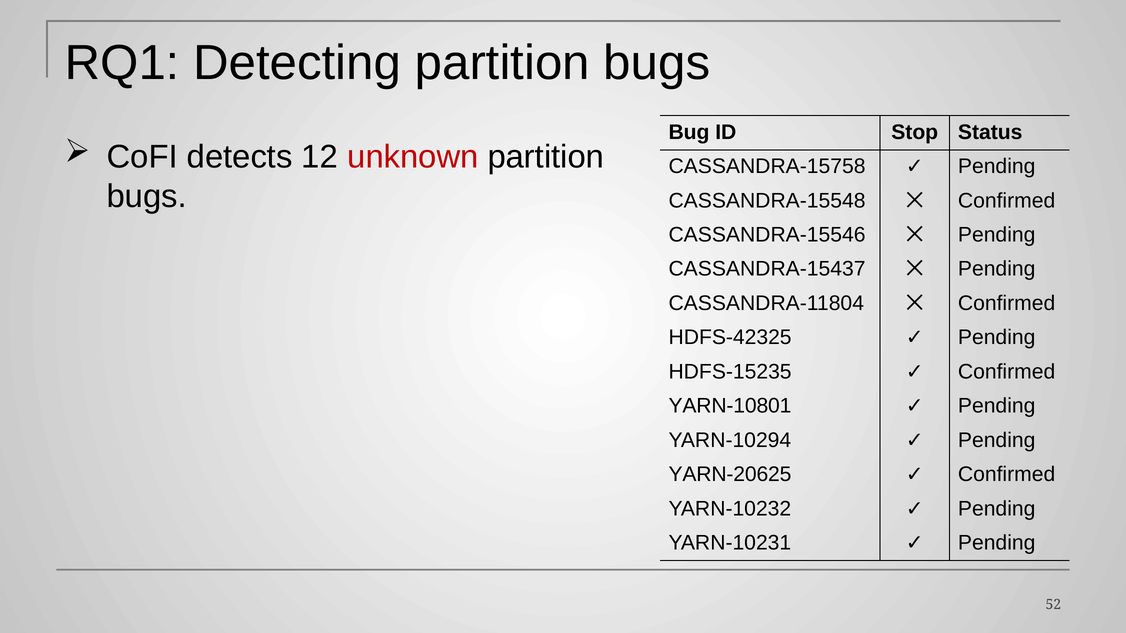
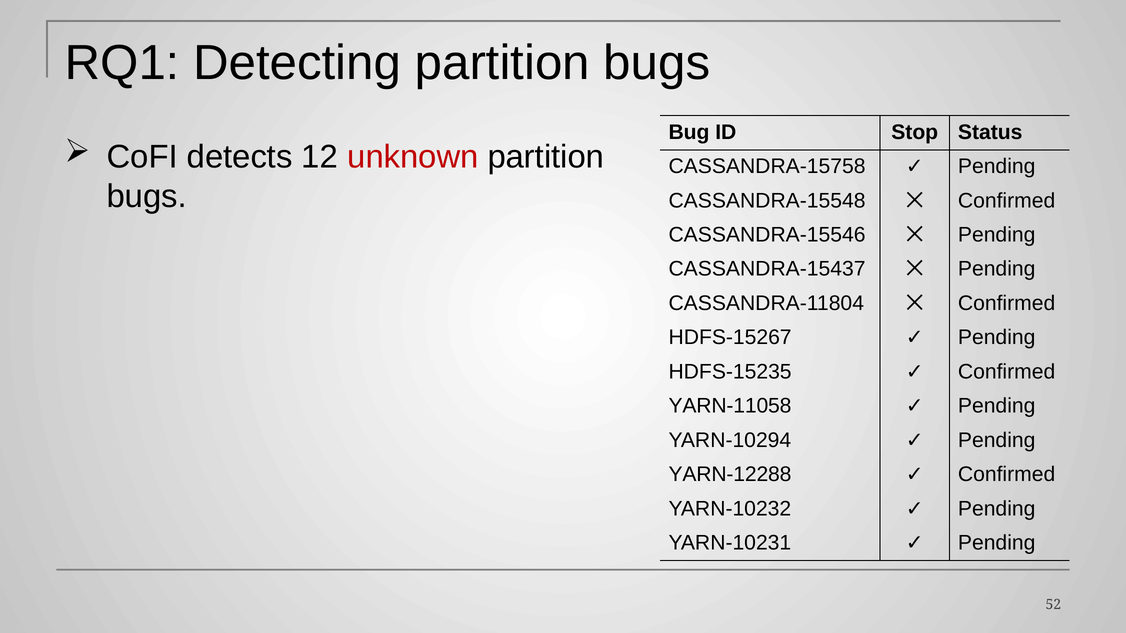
HDFS-42325: HDFS-42325 -> HDFS-15267
YARN-10801: YARN-10801 -> YARN-11058
YARN-20625: YARN-20625 -> YARN-12288
